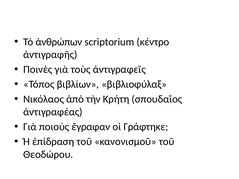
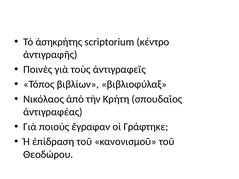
ἀνθρώπων: ἀνθρώπων -> ἀσηκρήτης
